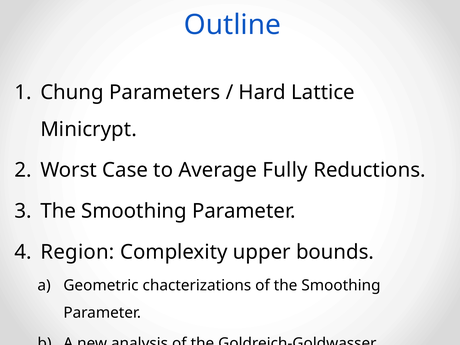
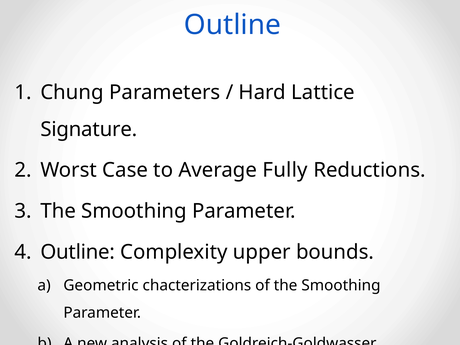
Minicrypt: Minicrypt -> Signature
Region at (78, 252): Region -> Outline
